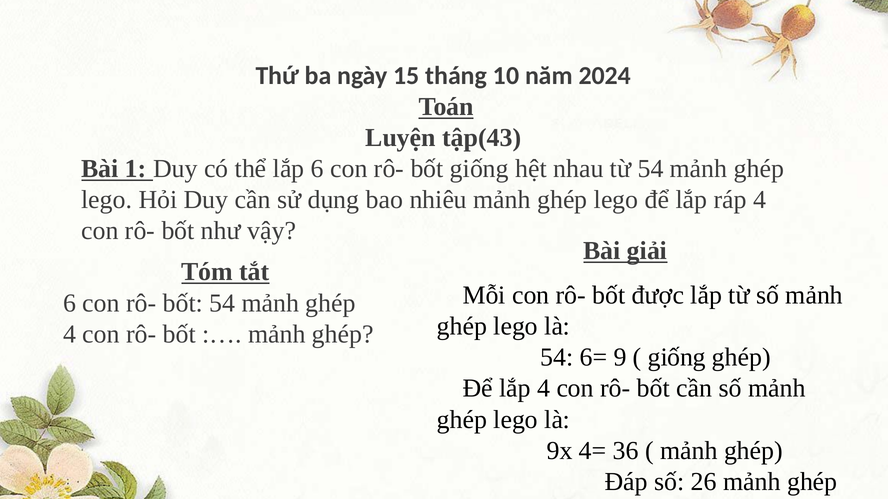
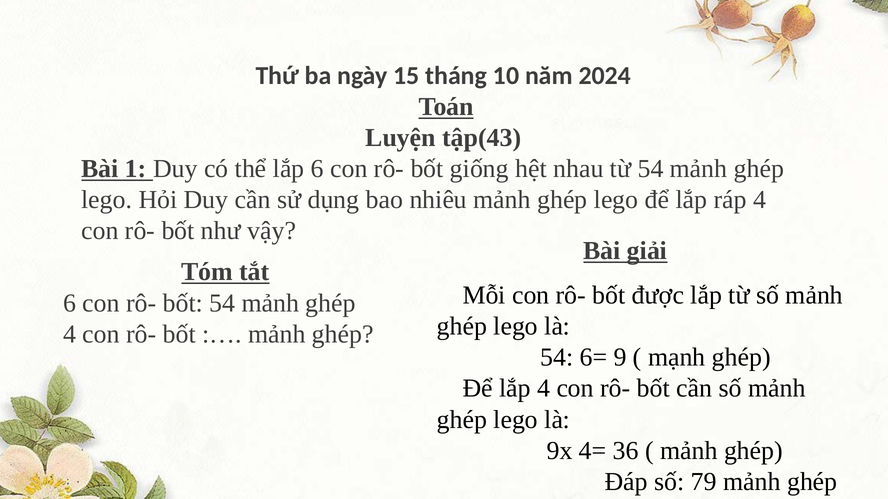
giống at (677, 358): giống -> mạnh
26: 26 -> 79
